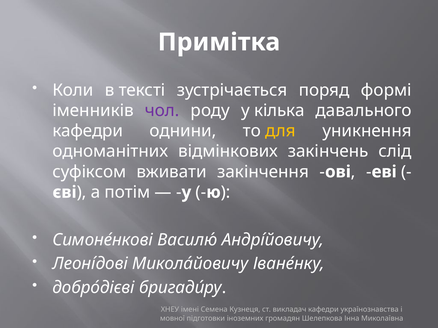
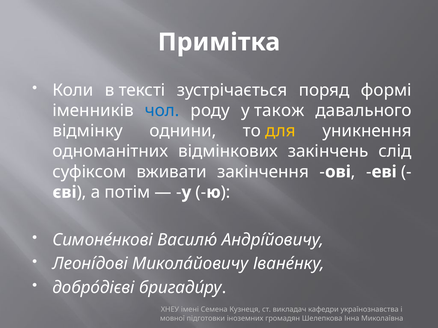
чол colour: purple -> blue
кілька: кілька -> також
кафедри at (88, 131): кафедри -> відмінку
